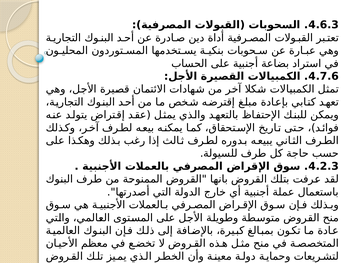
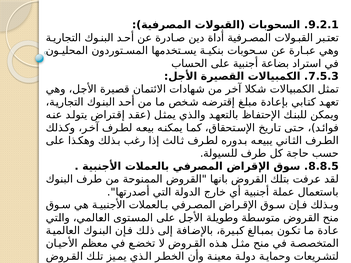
4.6.3: 4.6.3 -> 9.2.1
4.7.6: 4.7.6 -> 7.5.3
4.2.3: 4.2.3 -> 8.8.5
